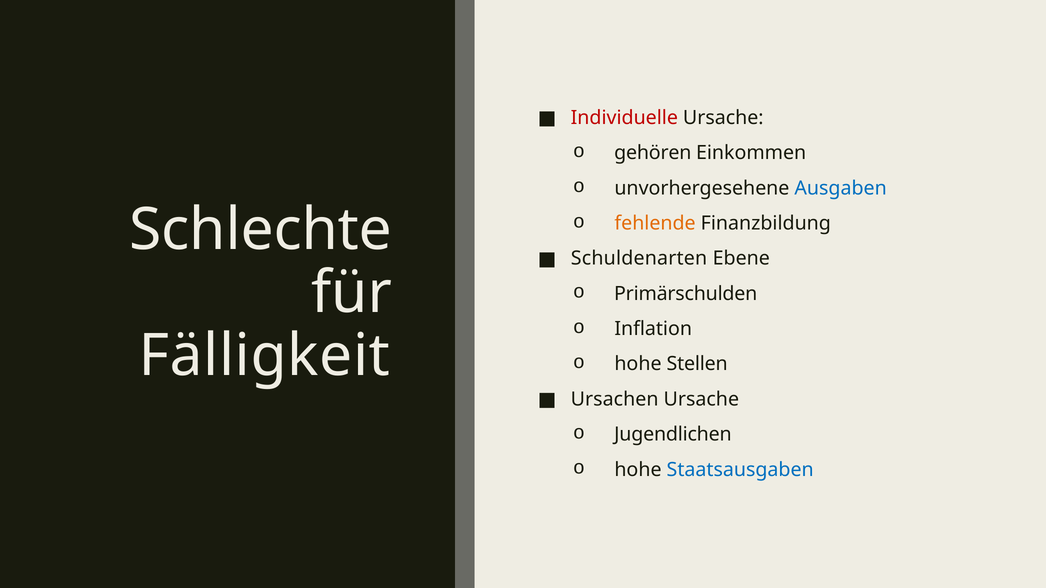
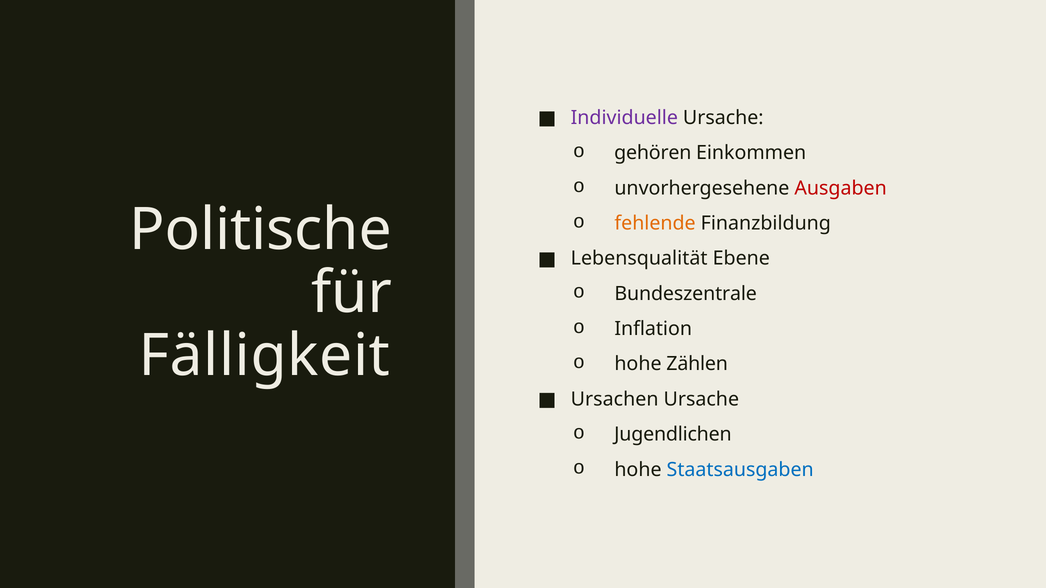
Individuelle colour: red -> purple
Ausgaben colour: blue -> red
Schlechte: Schlechte -> Politische
Schuldenarten: Schuldenarten -> Lebensqualität
Primärschulden: Primärschulden -> Bundeszentrale
Stellen: Stellen -> Zählen
